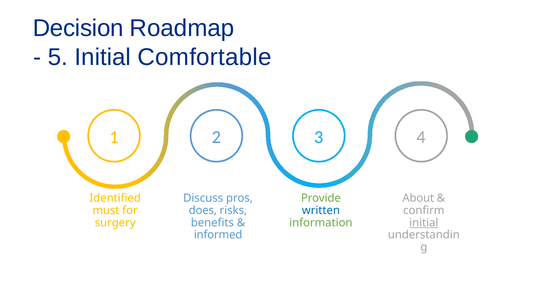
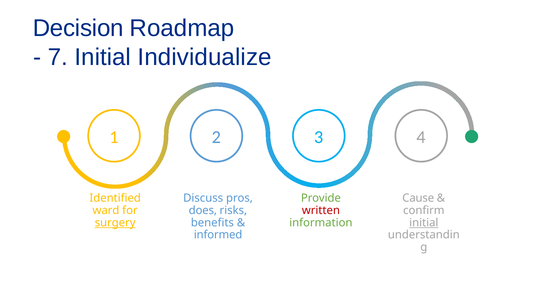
5: 5 -> 7
Comfortable: Comfortable -> Individualize
About: About -> Cause
must: must -> ward
written colour: blue -> red
surgery underline: none -> present
